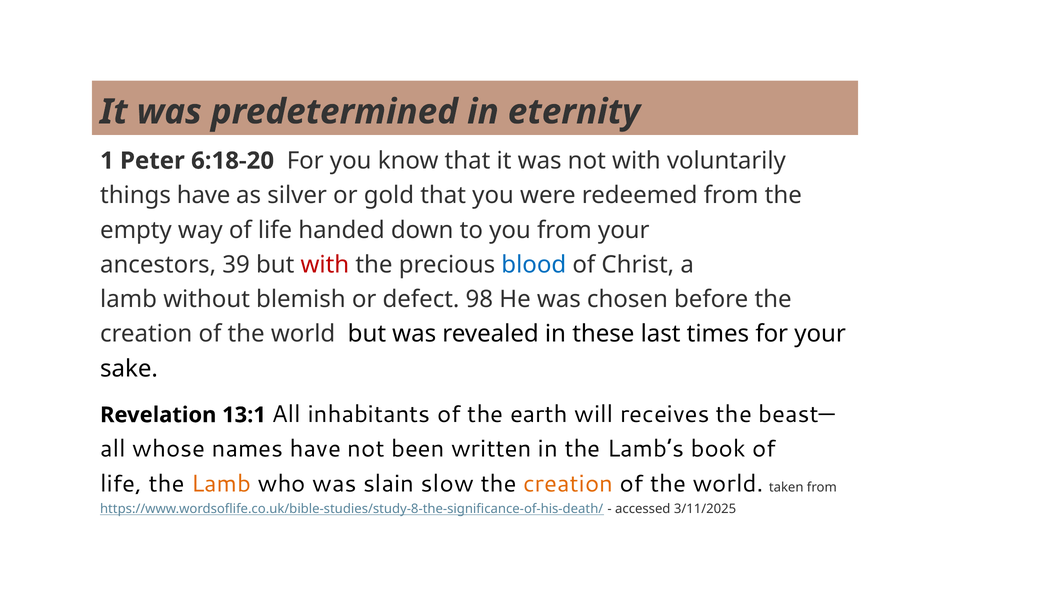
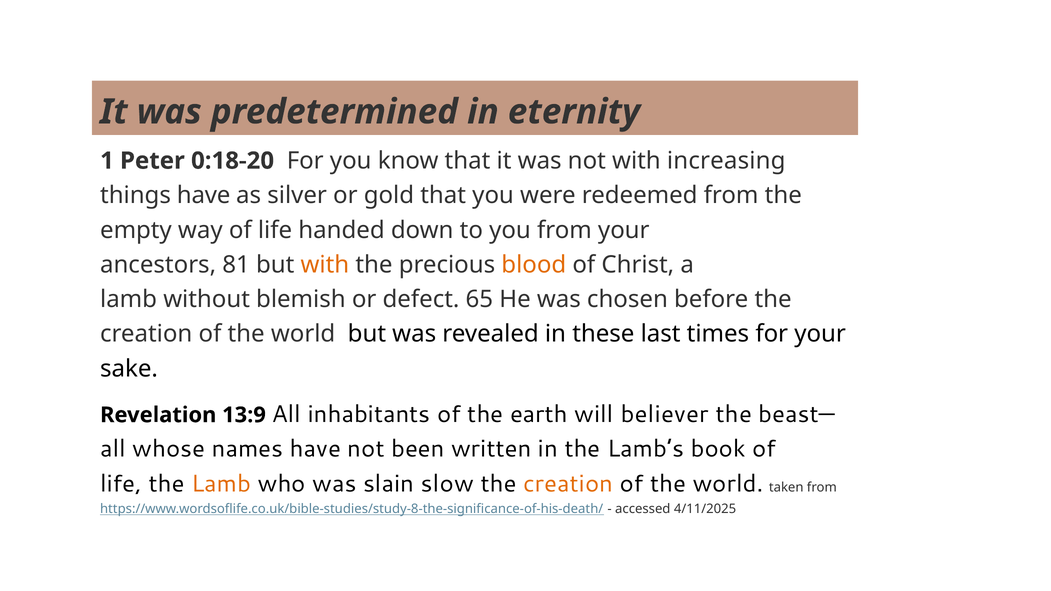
6:18-20: 6:18-20 -> 0:18-20
voluntarily: voluntarily -> increasing
39: 39 -> 81
with at (325, 265) colour: red -> orange
blood colour: blue -> orange
98: 98 -> 65
13:1: 13:1 -> 13:9
receives: receives -> believer
3/11/2025: 3/11/2025 -> 4/11/2025
